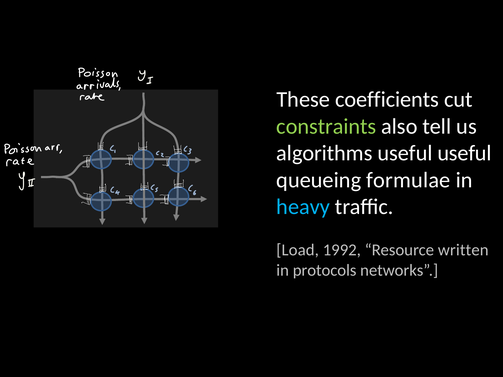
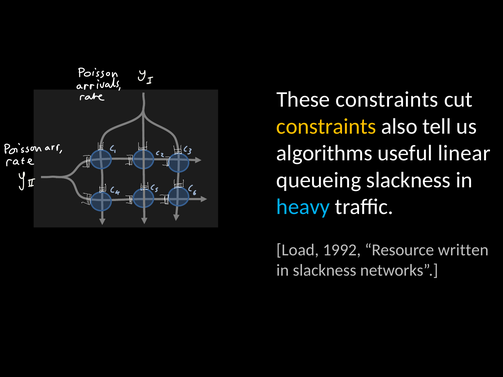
These coefficients: coefficients -> constraints
constraints at (326, 126) colour: light green -> yellow
useful useful: useful -> linear
queueing formulae: formulae -> slackness
in protocols: protocols -> slackness
